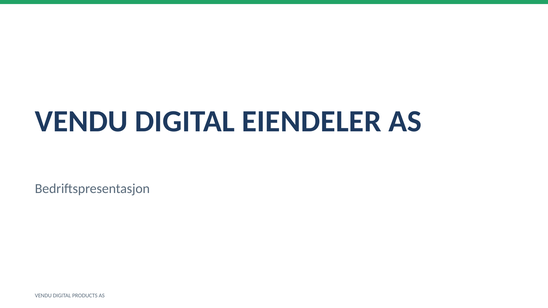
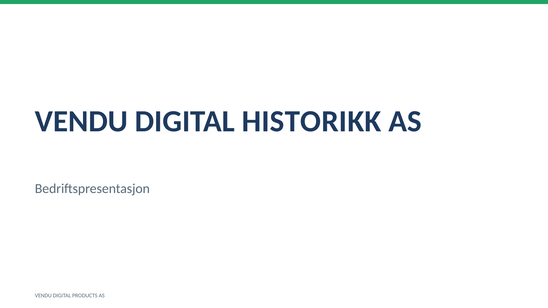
EIENDELER: EIENDELER -> HISTORIKK
